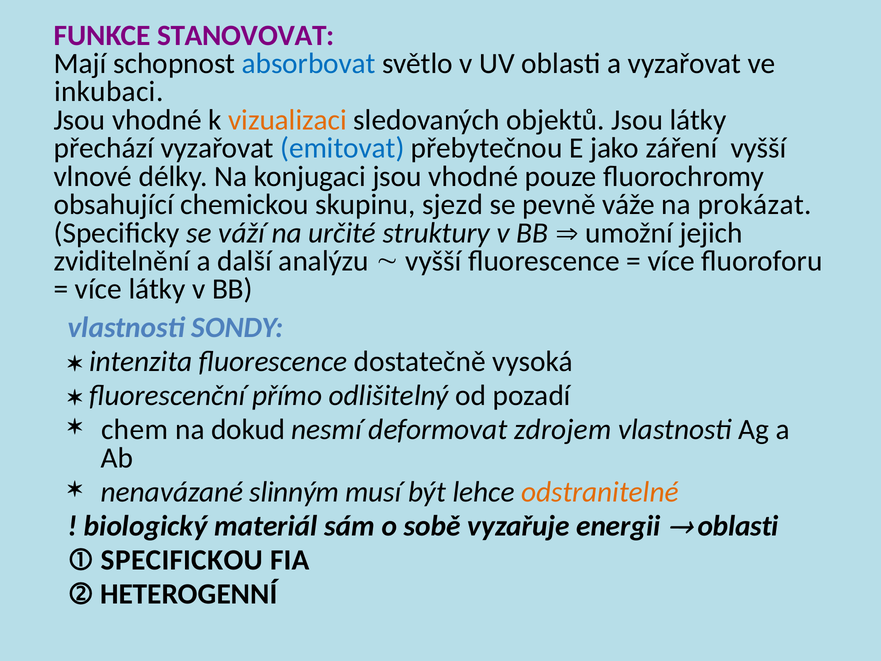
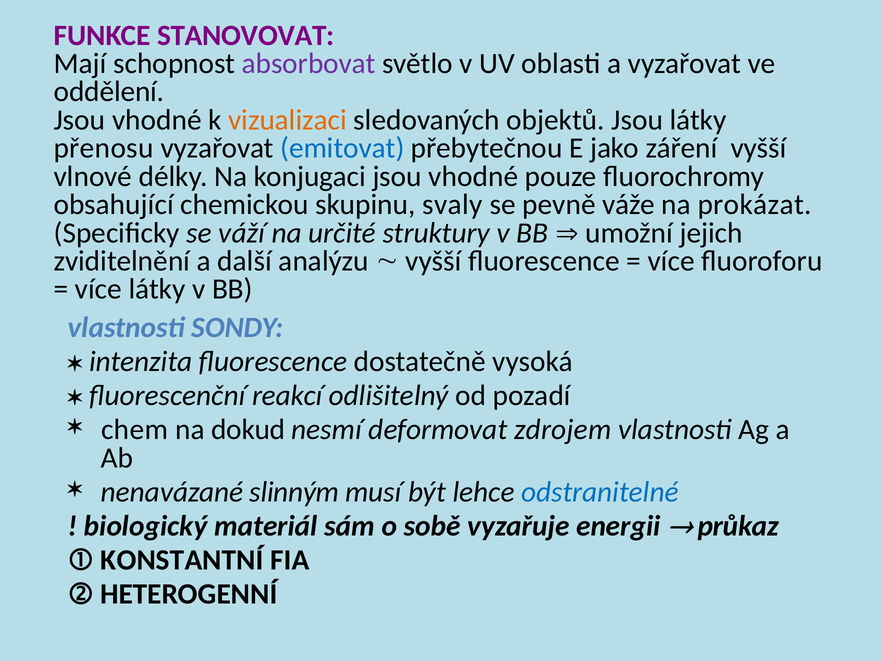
absorbovat colour: blue -> purple
inkubaci: inkubaci -> oddělení
přechází: přechází -> přenosu
sjezd: sjezd -> svaly
přímo: přímo -> reakcí
odstranitelné colour: orange -> blue
oblasti at (738, 526): oblasti -> průkaz
SPECIFICKOU: SPECIFICKOU -> KONSTANTNÍ
